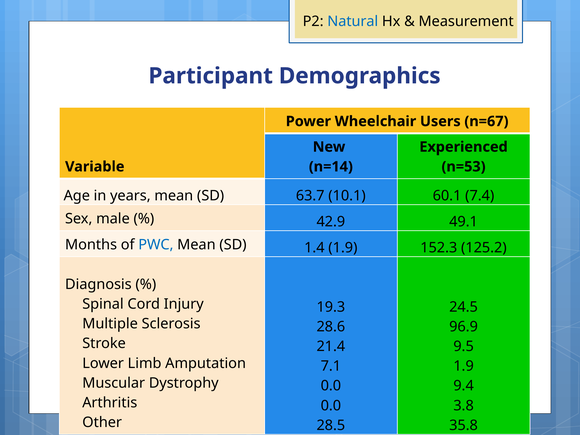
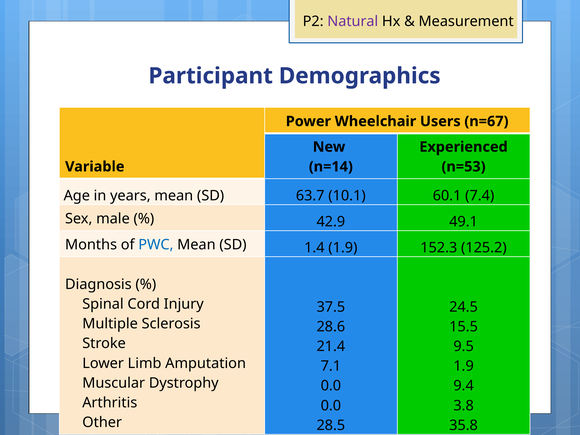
Natural colour: blue -> purple
19.3: 19.3 -> 37.5
96.9: 96.9 -> 15.5
